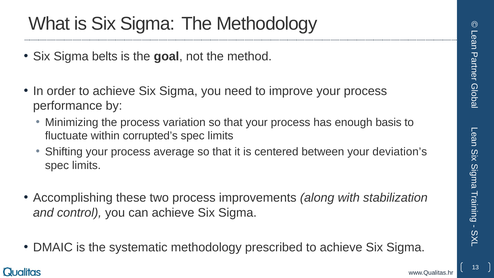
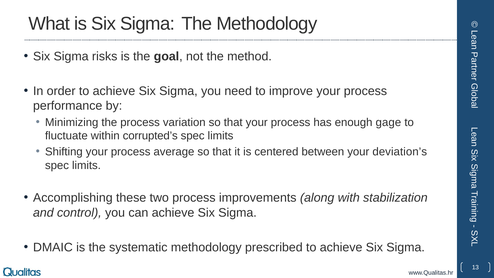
belts: belts -> risks
basis: basis -> gage
